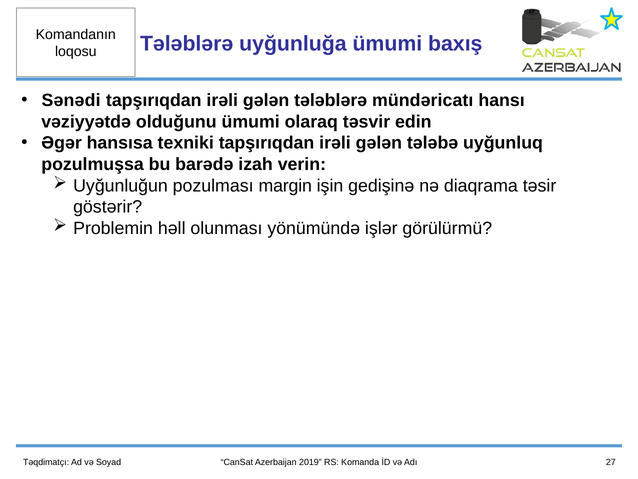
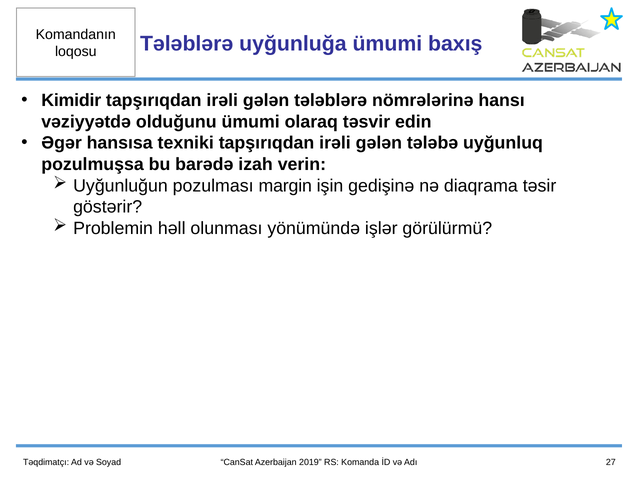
Sənədi: Sənədi -> Kimidir
mündəricatı: mündəricatı -> nömrələrinə
